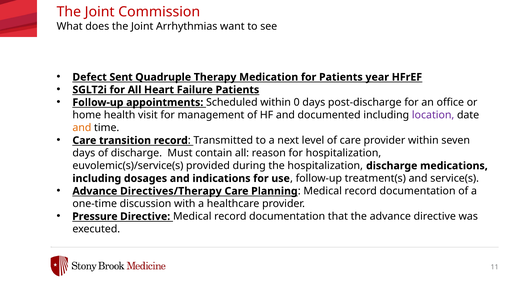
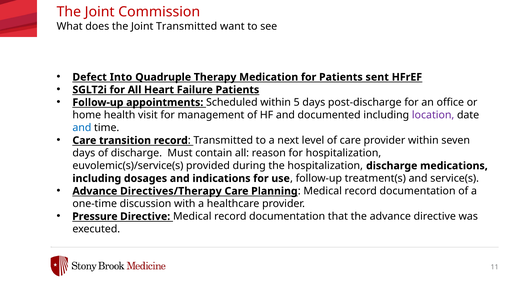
Joint Arrhythmias: Arrhythmias -> Transmitted
Sent: Sent -> Into
year: year -> sent
0: 0 -> 5
and at (82, 128) colour: orange -> blue
